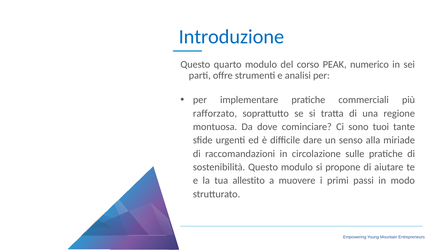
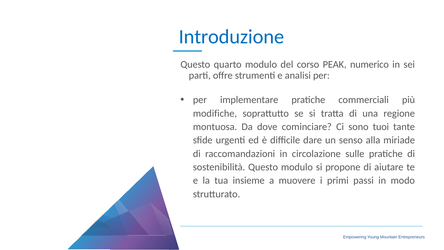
rafforzato: rafforzato -> modifiche
allestito: allestito -> insieme
